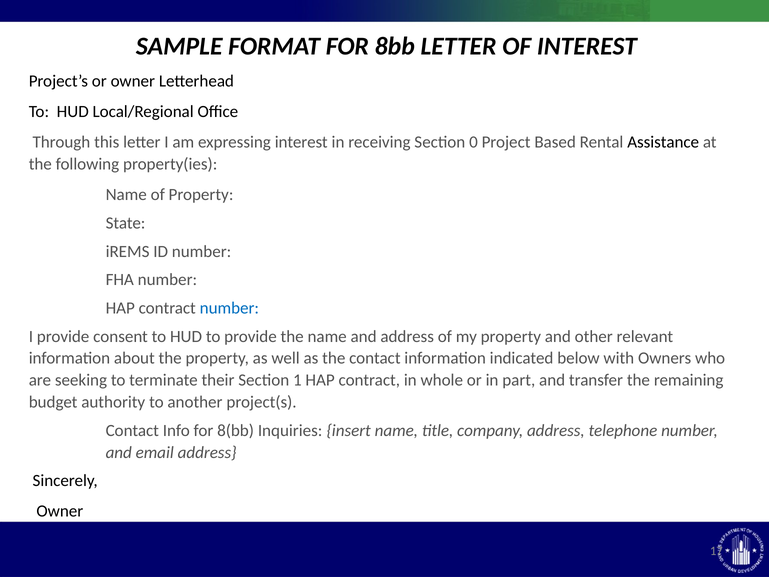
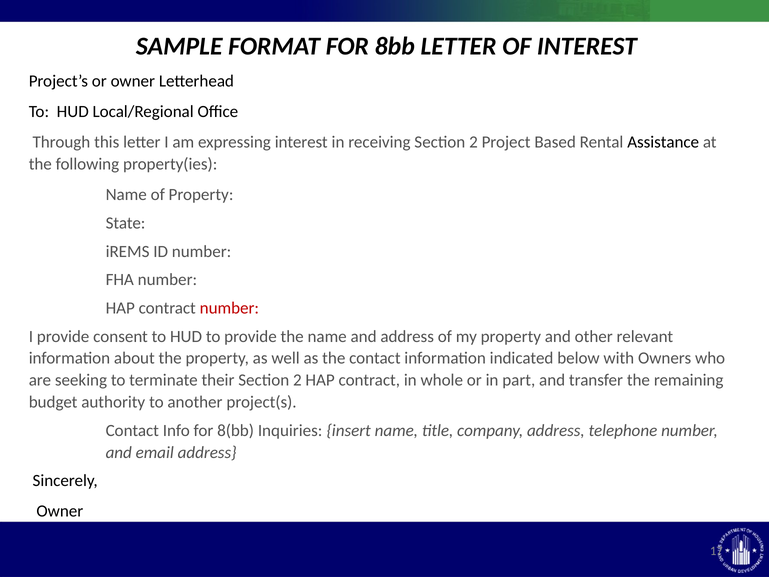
receiving Section 0: 0 -> 2
number at (229, 308) colour: blue -> red
their Section 1: 1 -> 2
